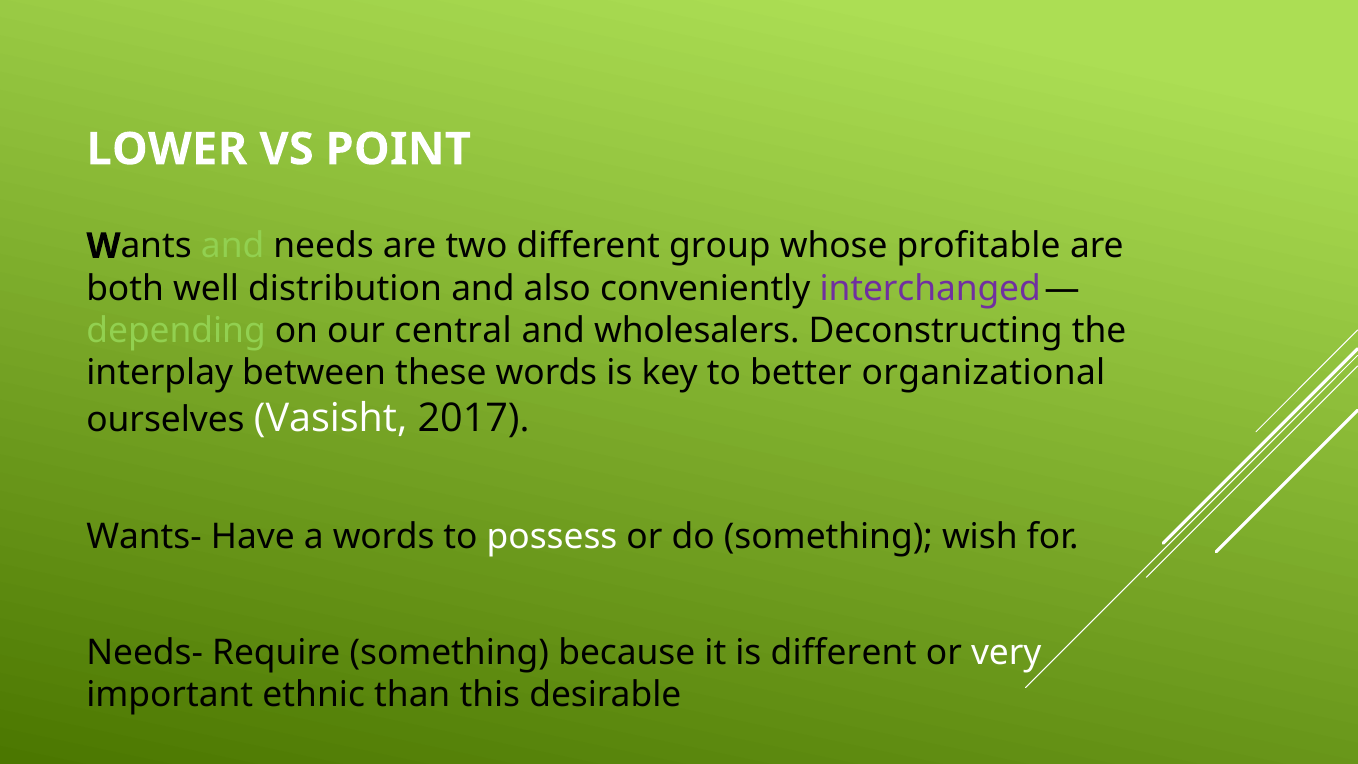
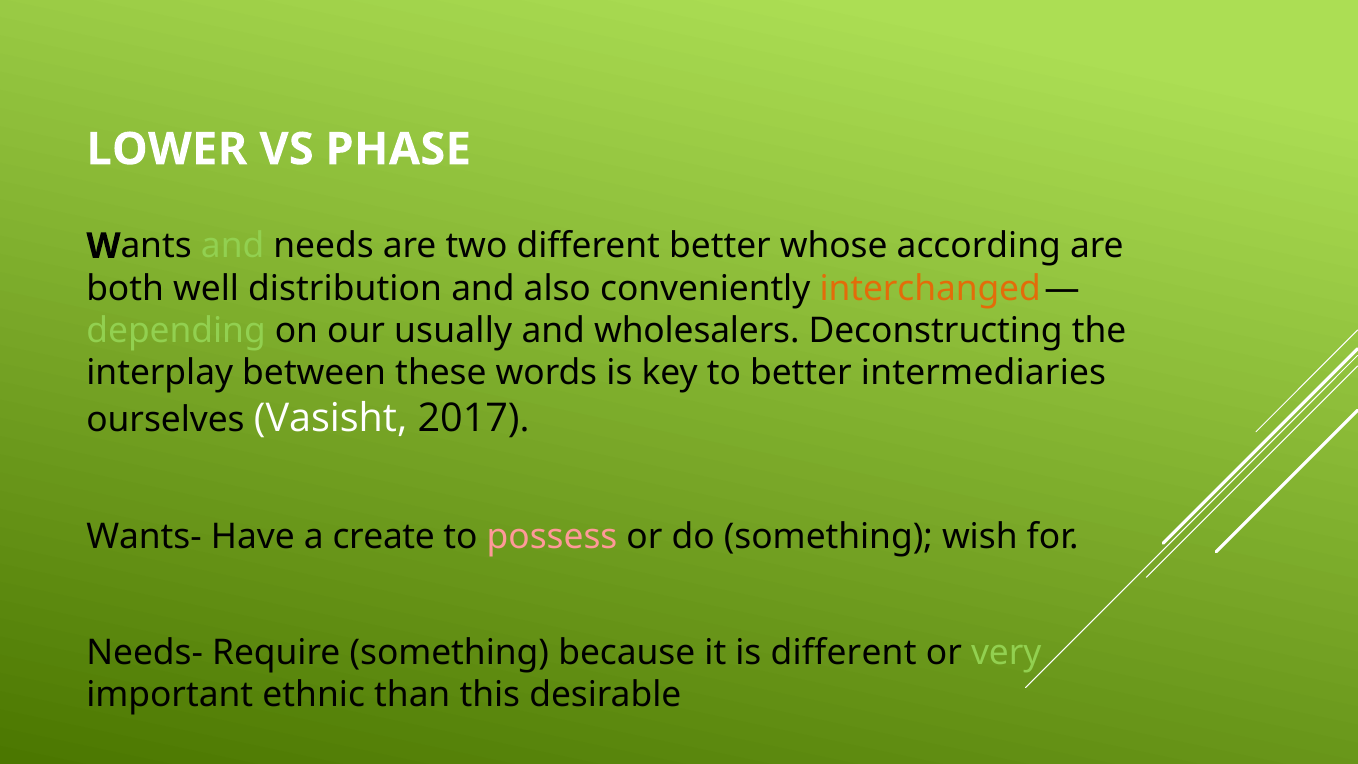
POINT: POINT -> PHASE
different group: group -> better
profitable: profitable -> according
interchanged colour: purple -> orange
central: central -> usually
organizational: organizational -> intermediaries
a words: words -> create
possess colour: white -> pink
very colour: white -> light green
